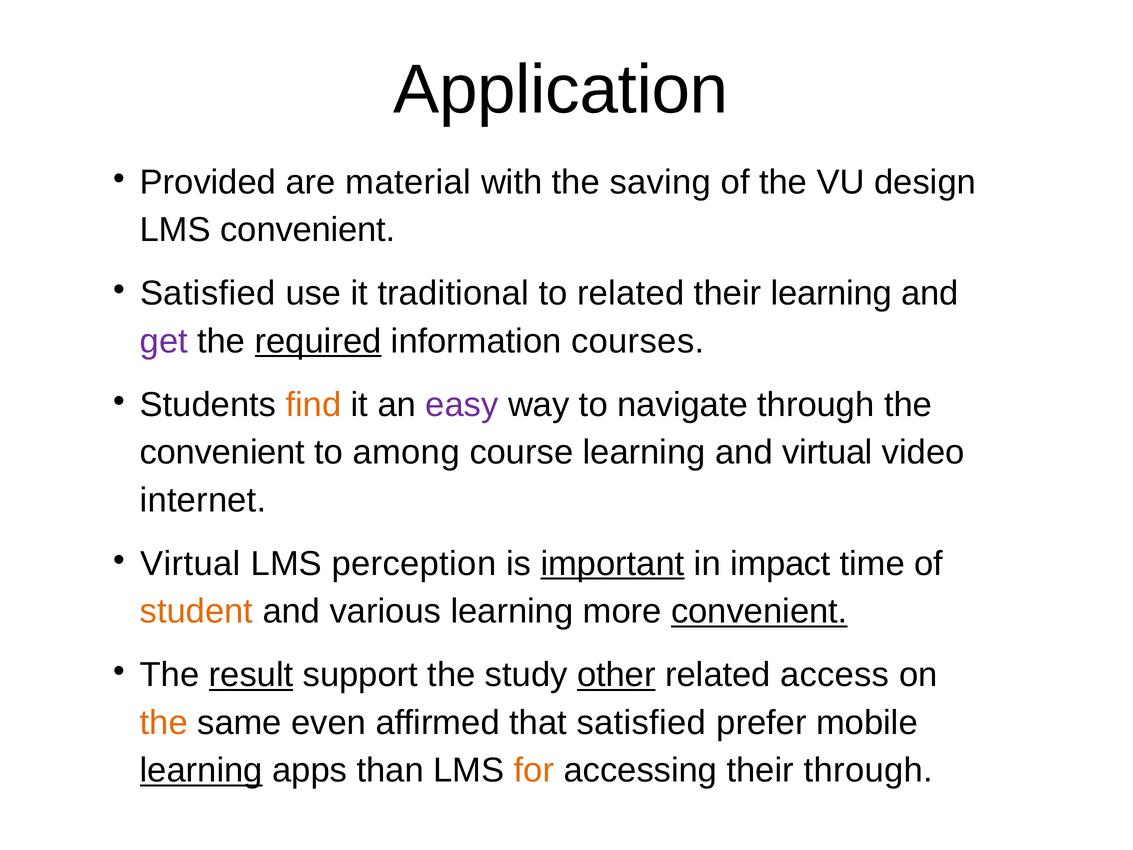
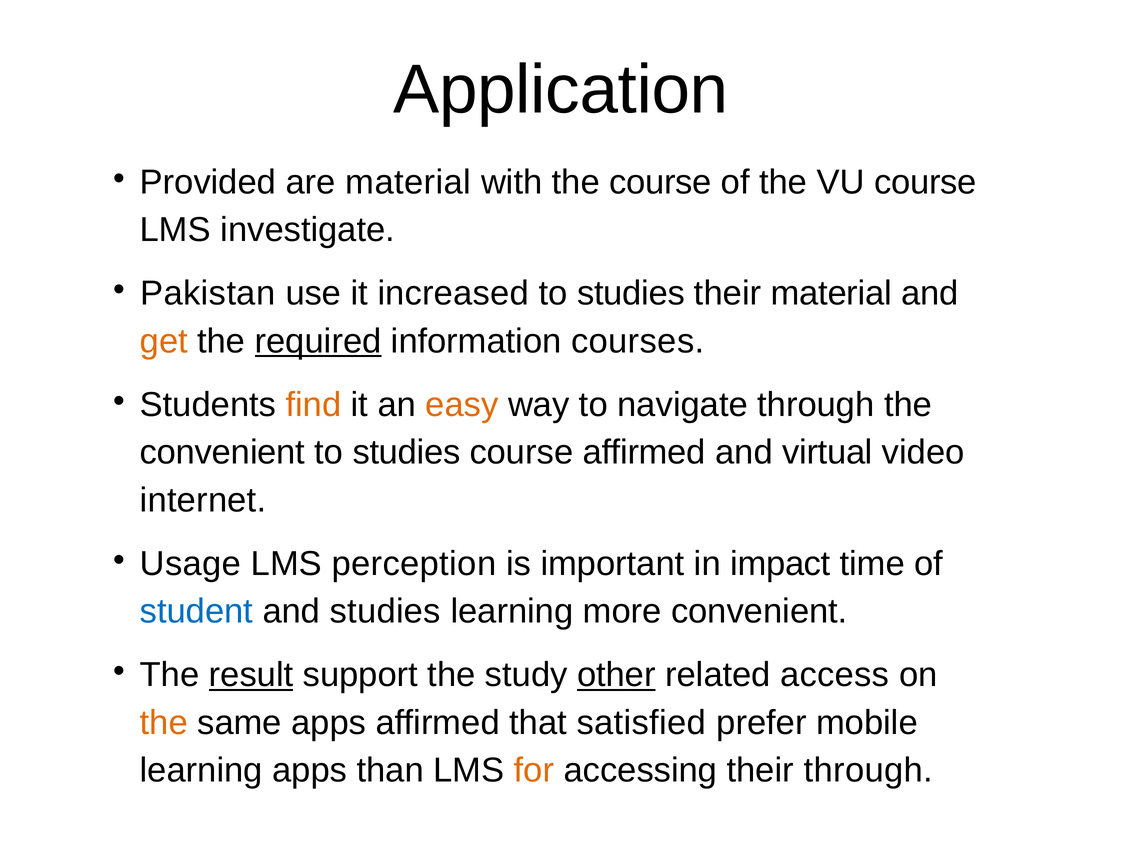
the saving: saving -> course
VU design: design -> course
LMS convenient: convenient -> investigate
Satisfied at (208, 293): Satisfied -> Pakistan
traditional: traditional -> increased
related at (631, 293): related -> studies
their learning: learning -> material
get colour: purple -> orange
easy colour: purple -> orange
among at (406, 452): among -> studies
course learning: learning -> affirmed
Virtual at (190, 564): Virtual -> Usage
important underline: present -> none
student colour: orange -> blue
and various: various -> studies
convenient at (759, 611) underline: present -> none
same even: even -> apps
learning at (201, 770) underline: present -> none
